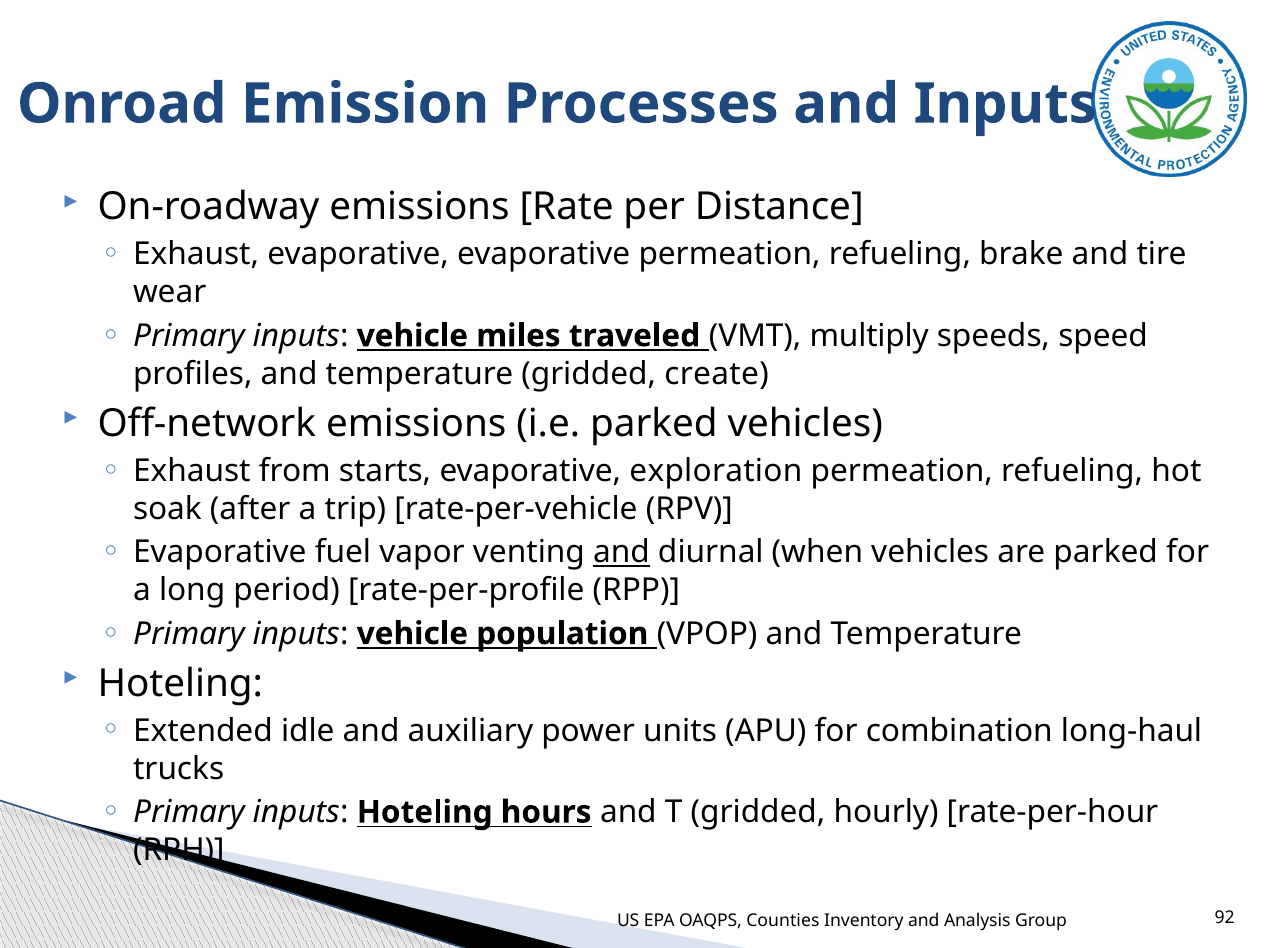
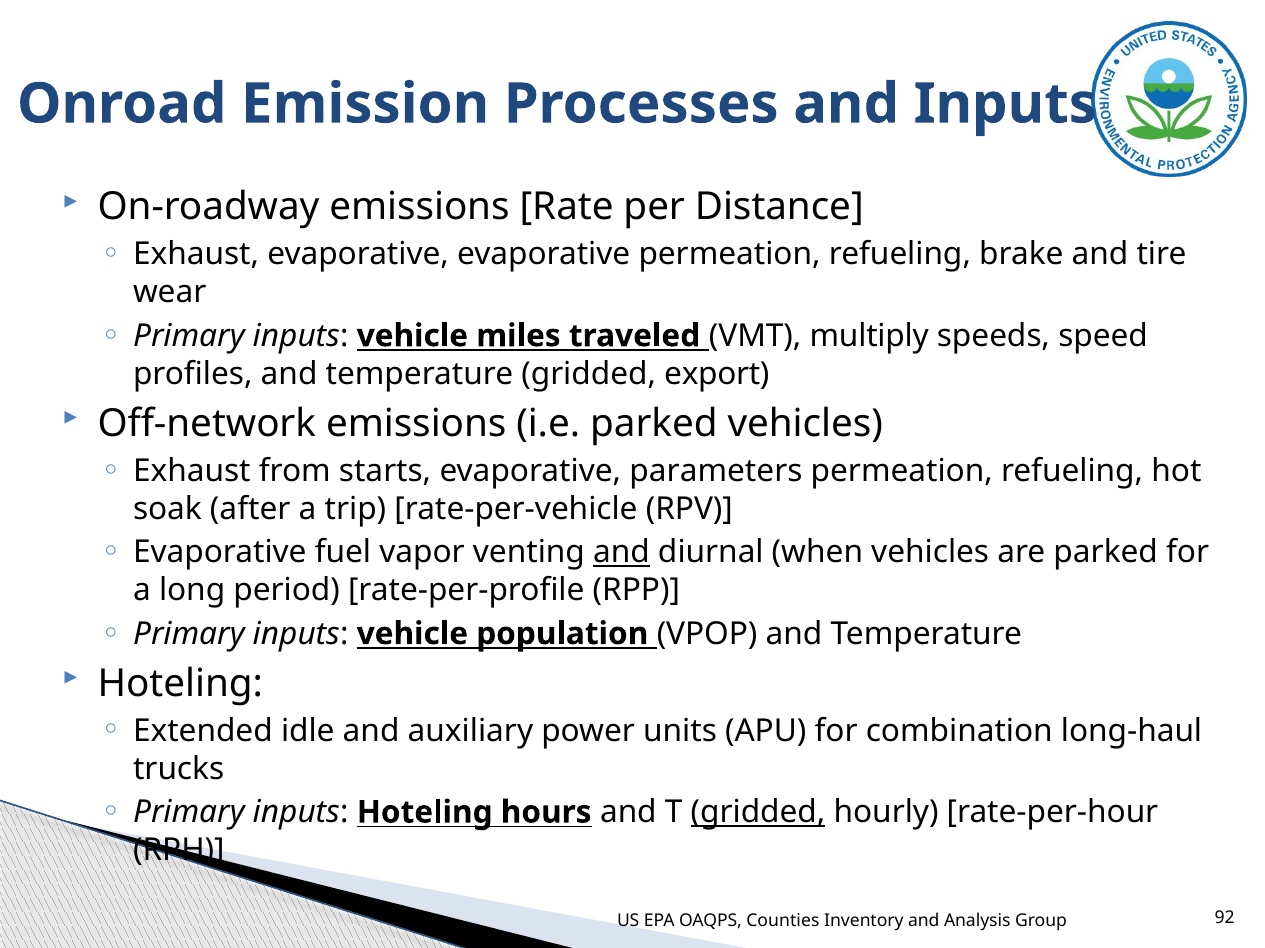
create: create -> export
exploration: exploration -> parameters
gridded at (758, 813) underline: none -> present
